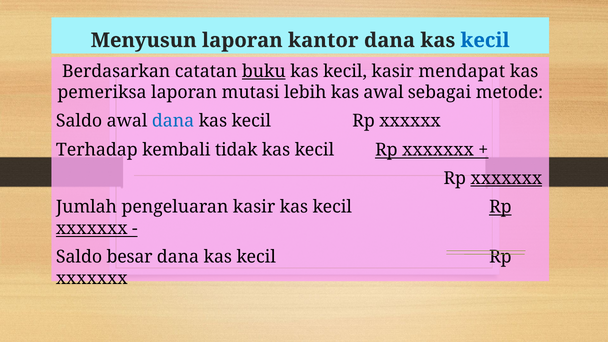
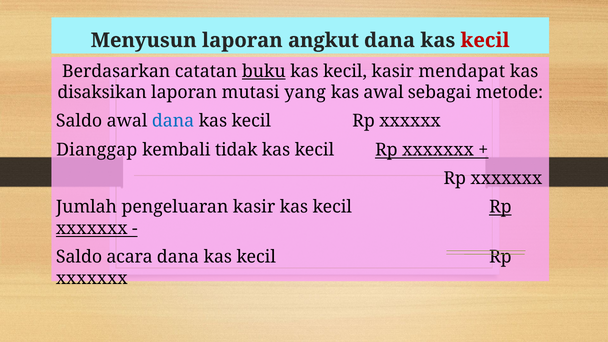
kantor: kantor -> angkut
kecil at (485, 40) colour: blue -> red
pemeriksa: pemeriksa -> disaksikan
lebih: lebih -> yang
Terhadap: Terhadap -> Dianggap
xxxxxxx at (506, 178) underline: present -> none
besar: besar -> acara
